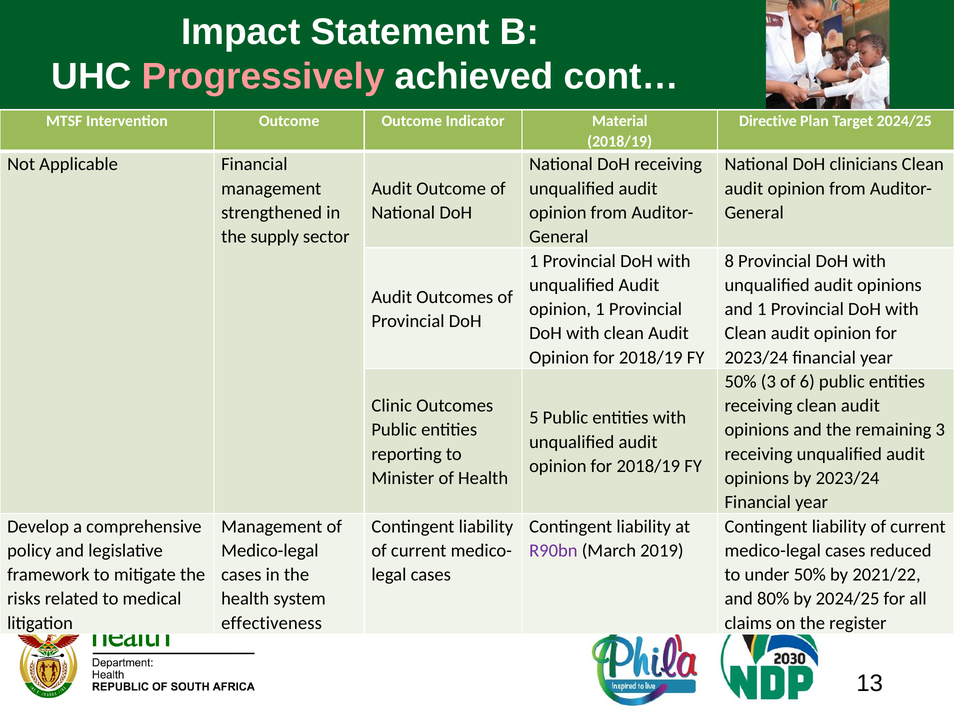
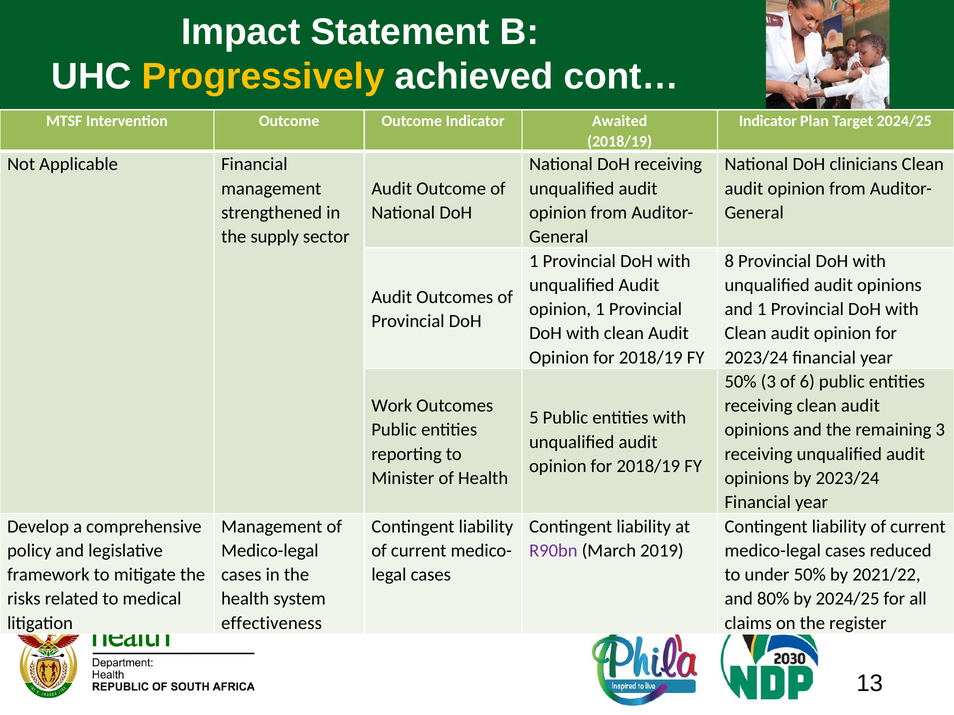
Progressively colour: pink -> yellow
Material: Material -> Awaited
Directive at (768, 121): Directive -> Indicator
Clinic: Clinic -> Work
